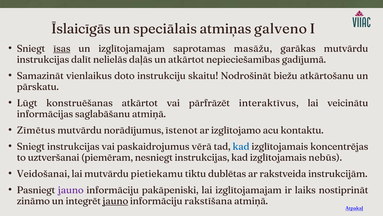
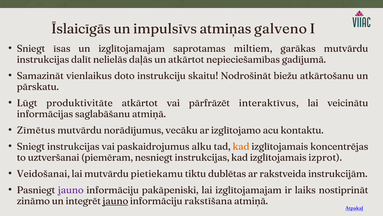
speciālais: speciālais -> impulsīvs
īsas underline: present -> none
masāžu: masāžu -> miltiem
konstruēšanas: konstruēšanas -> produktivitāte
īstenot: īstenot -> vecāku
vērā: vērā -> alku
kad at (241, 146) colour: blue -> orange
nebūs: nebūs -> izprot
